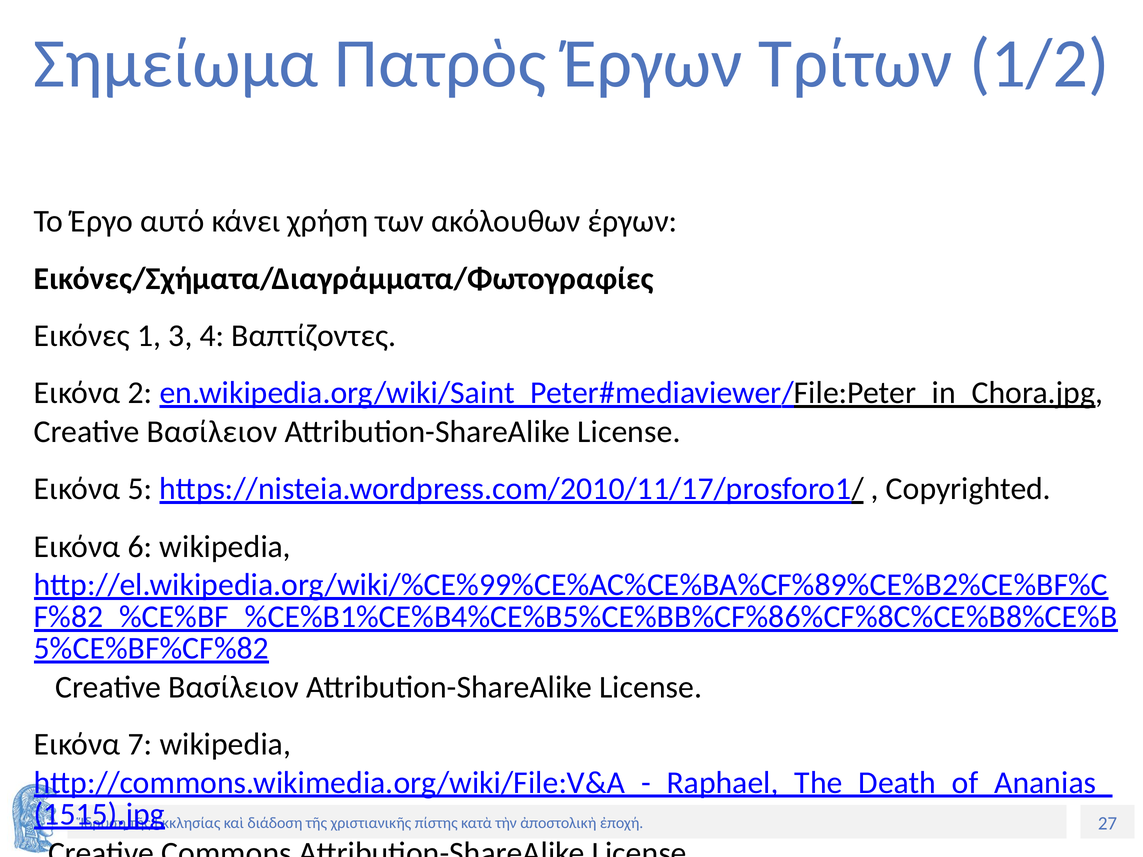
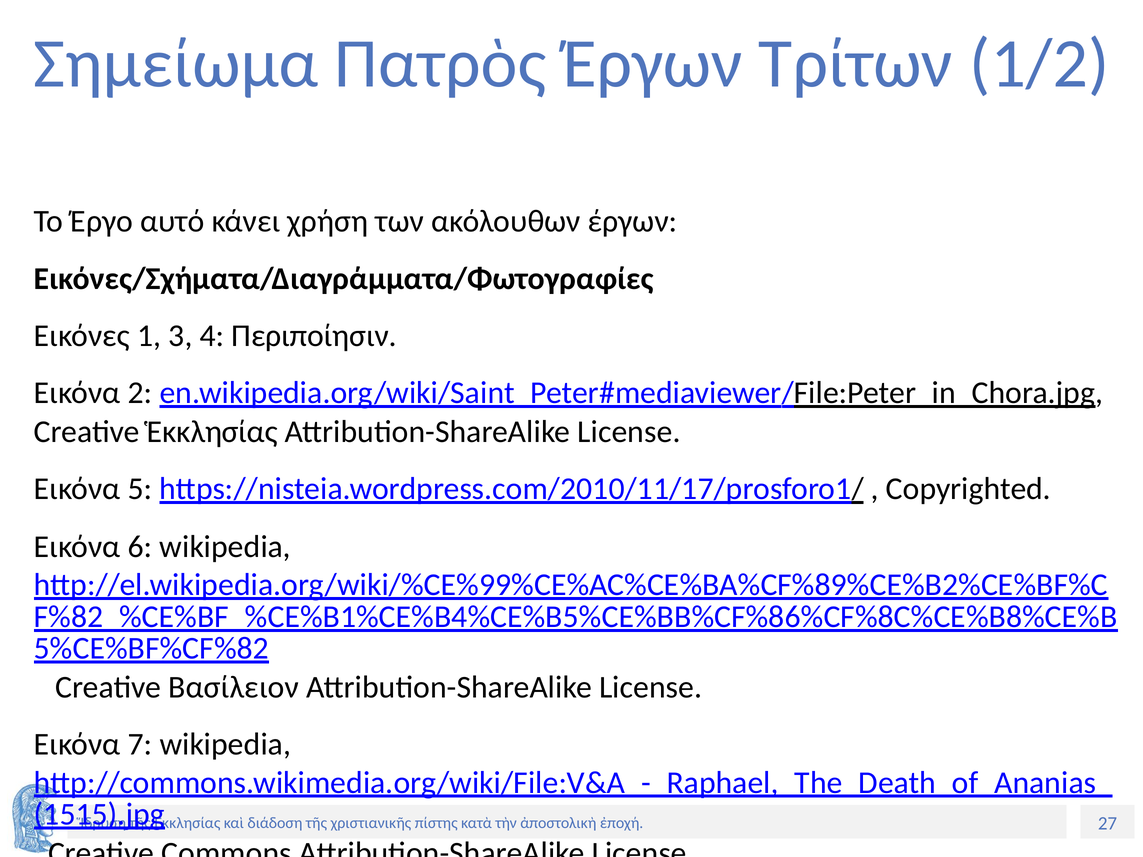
Βαπτίζοντες: Βαπτίζοντες -> Περιποίησιν
Βασίλειον at (212, 432): Βασίλειον -> Ἑκκλησίας
